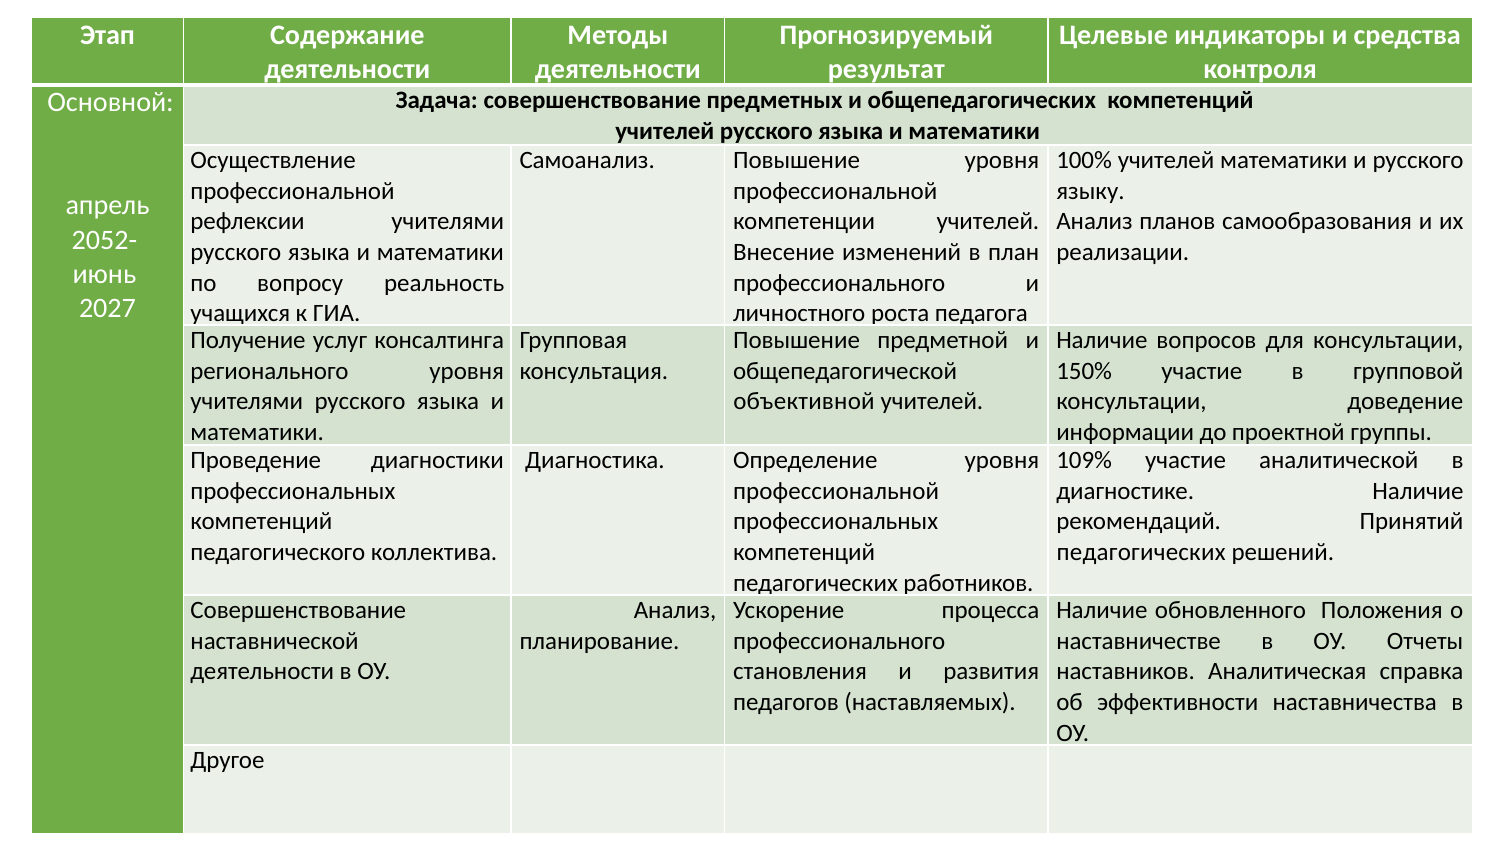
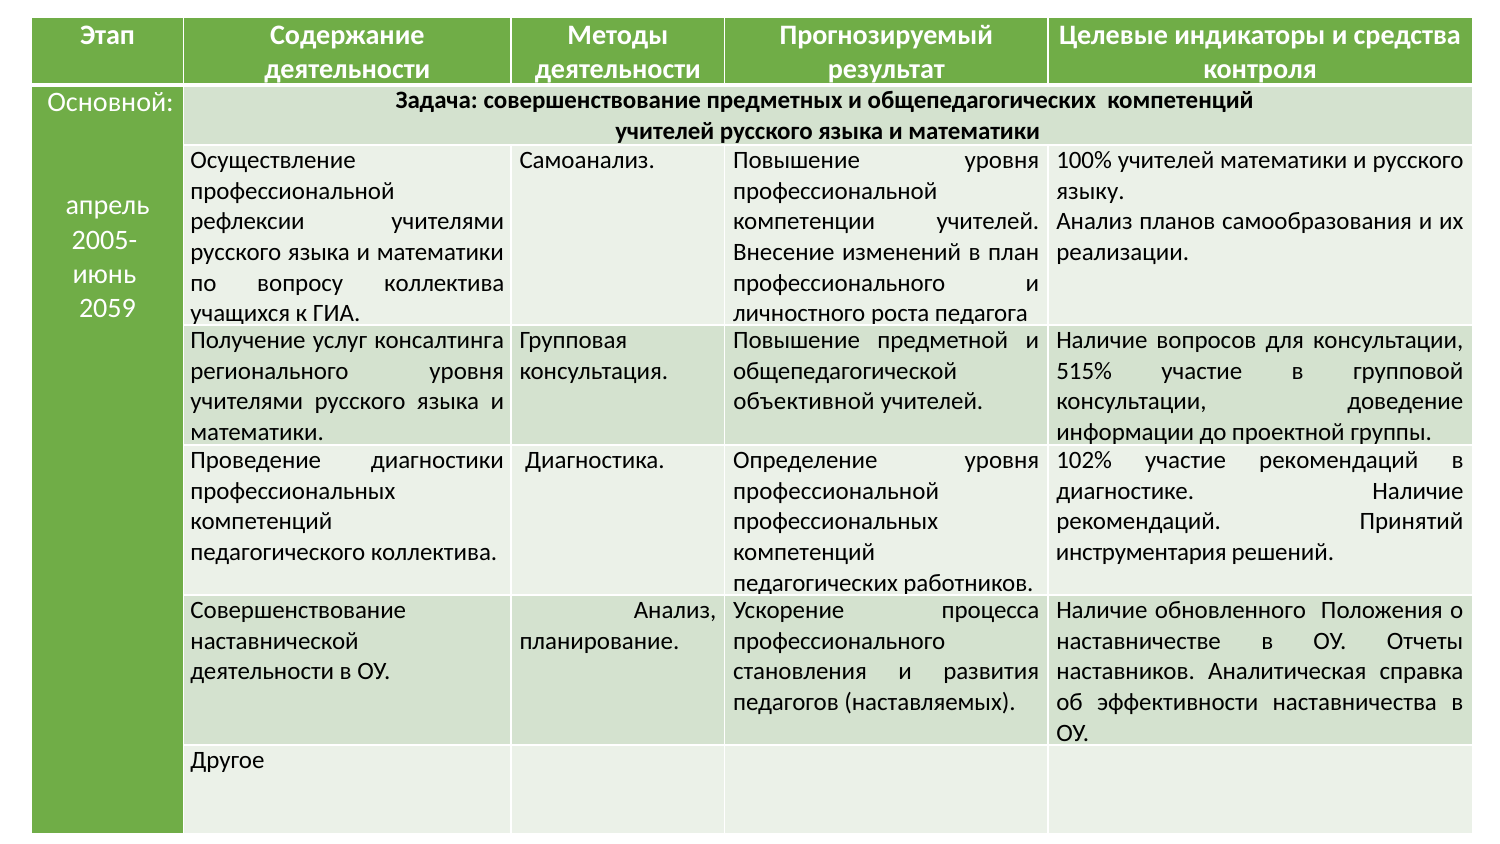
2052-: 2052- -> 2005-
вопросу реальность: реальность -> коллектива
2027: 2027 -> 2059
150%: 150% -> 515%
109%: 109% -> 102%
участие аналитической: аналитической -> рекомендаций
педагогических at (1141, 552): педагогических -> инструментария
